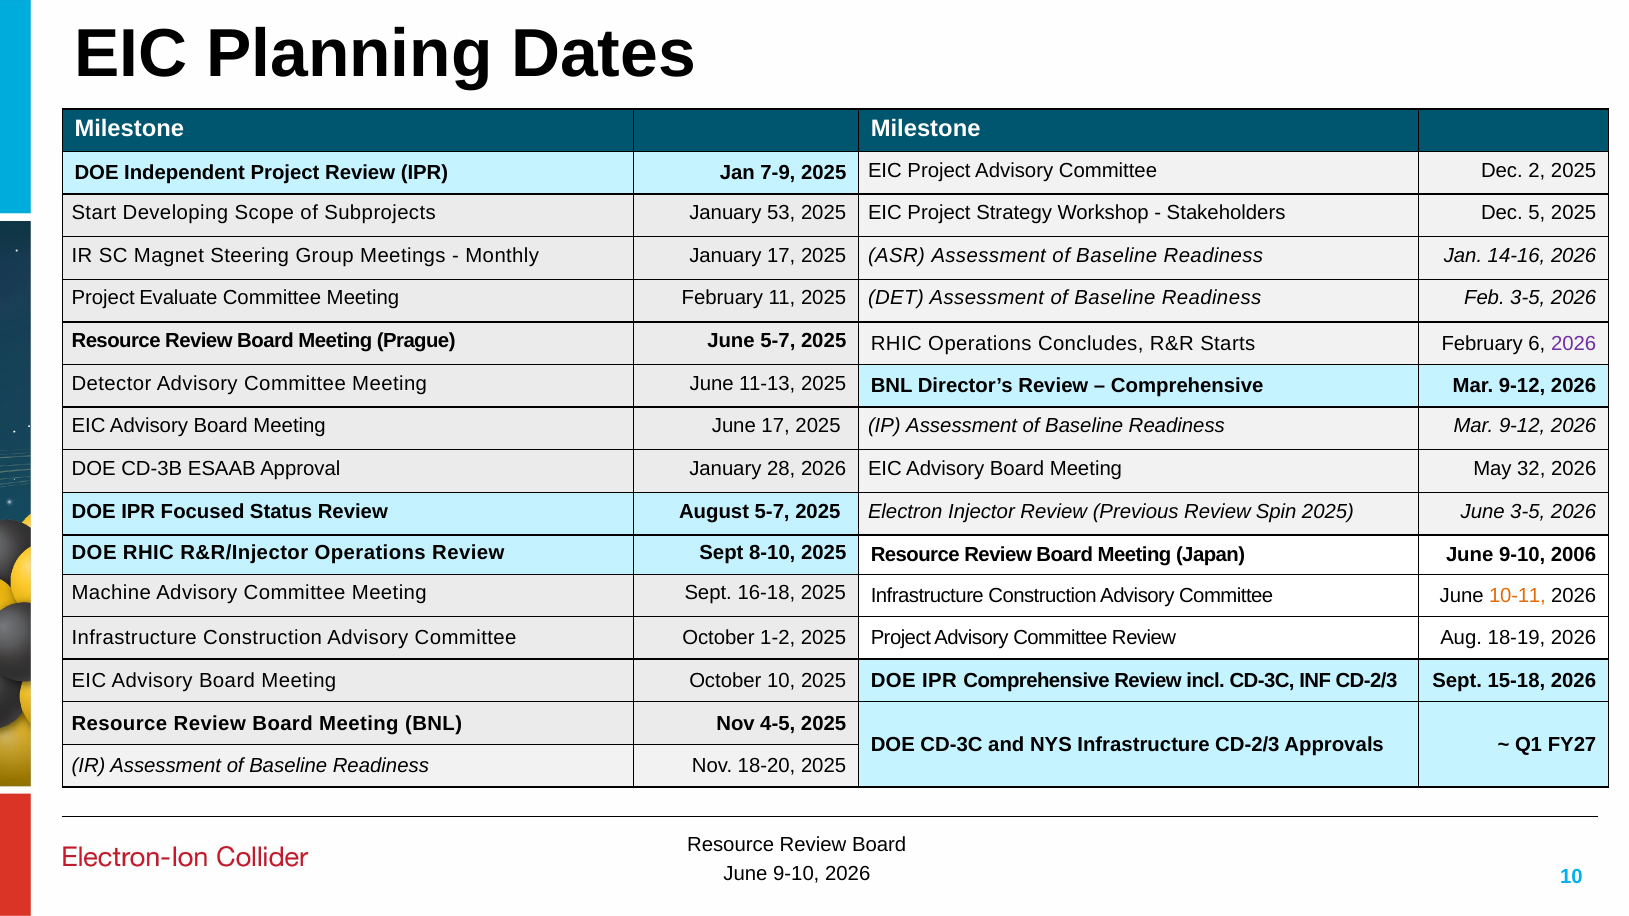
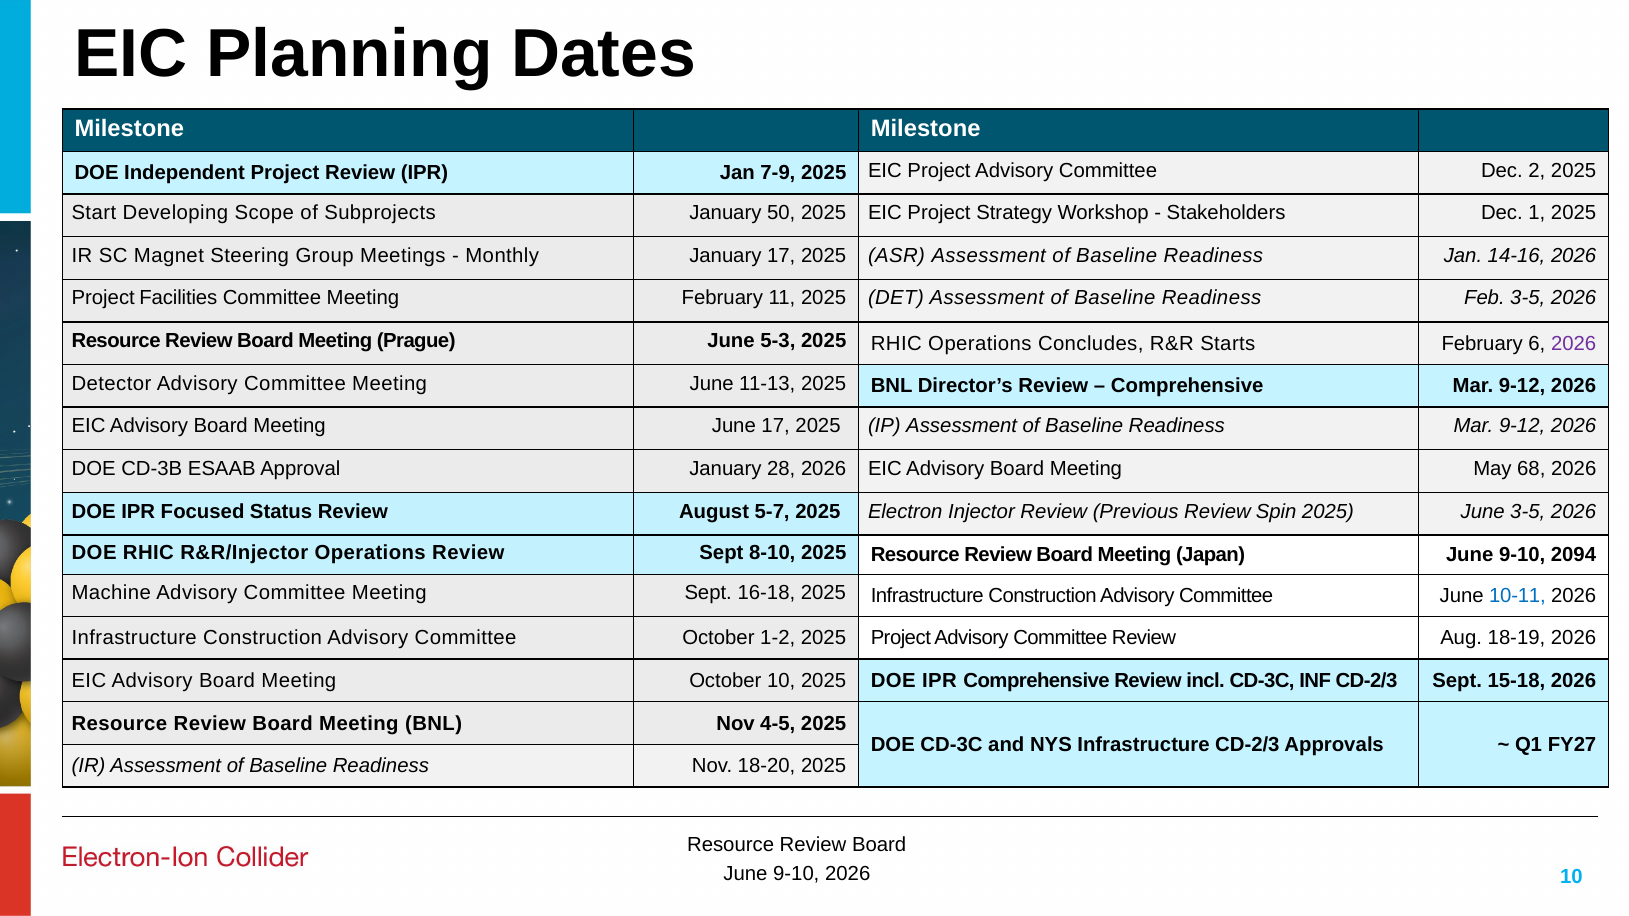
53: 53 -> 50
5: 5 -> 1
Evaluate: Evaluate -> Facilities
June 5-7: 5-7 -> 5-3
32: 32 -> 68
2006: 2006 -> 2094
10-11 colour: orange -> blue
